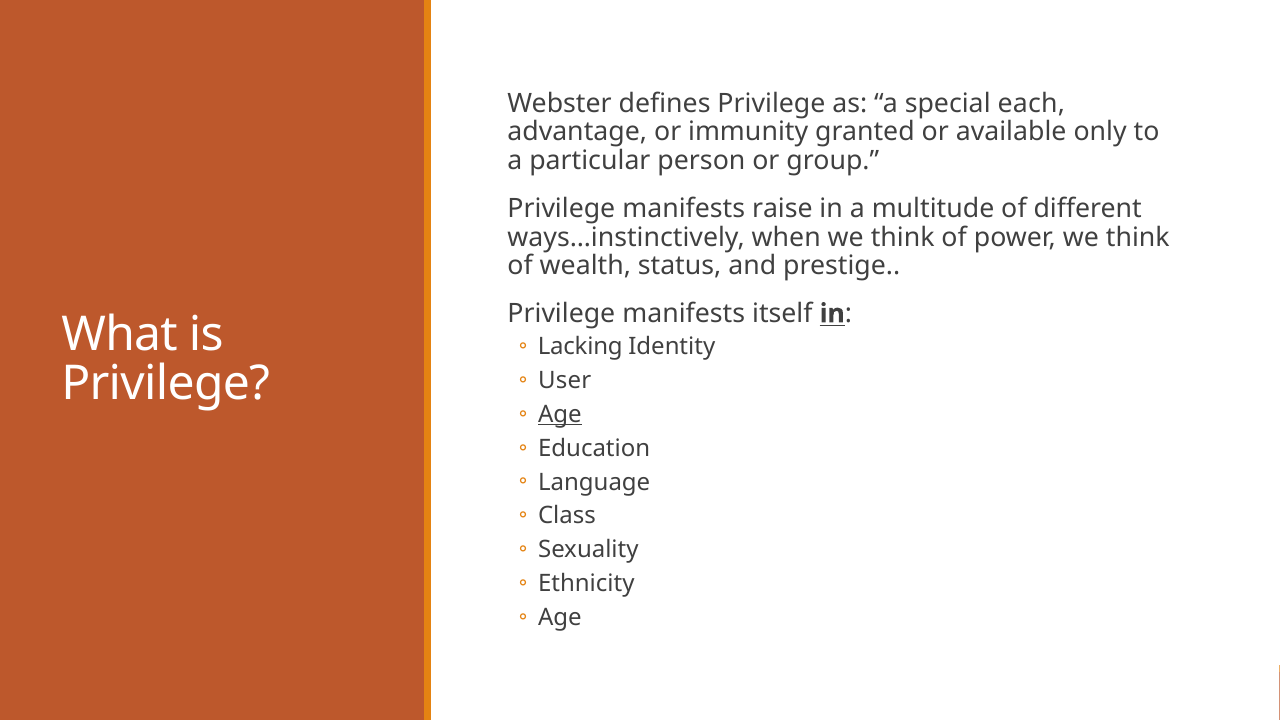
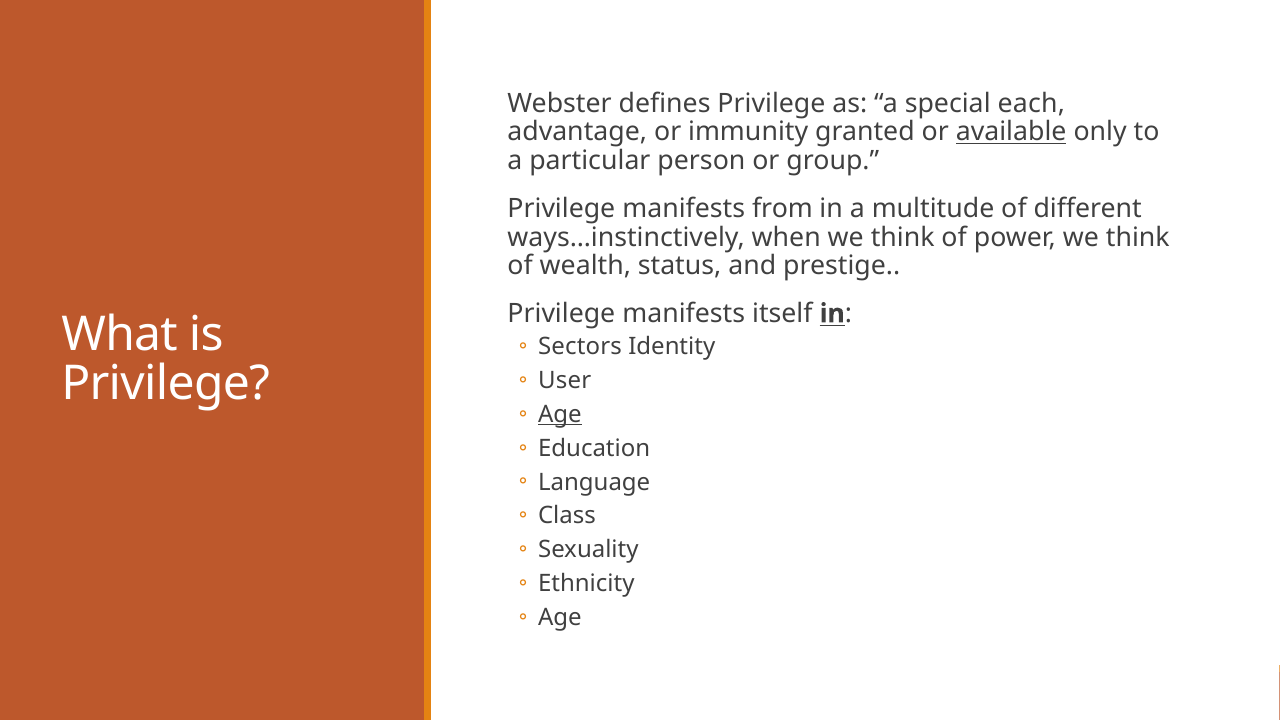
available underline: none -> present
raise: raise -> from
Lacking: Lacking -> Sectors
